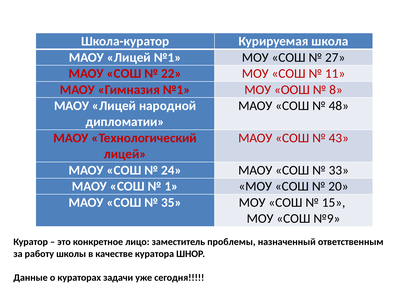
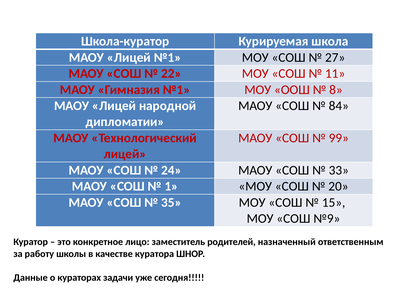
48: 48 -> 84
43: 43 -> 99
проблемы: проблемы -> родителей
